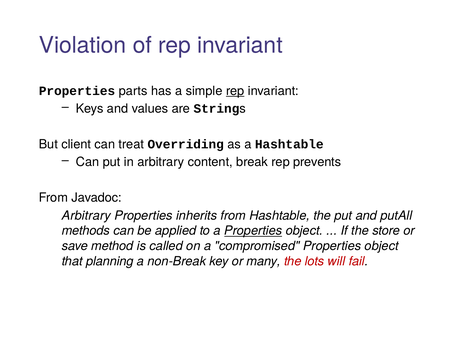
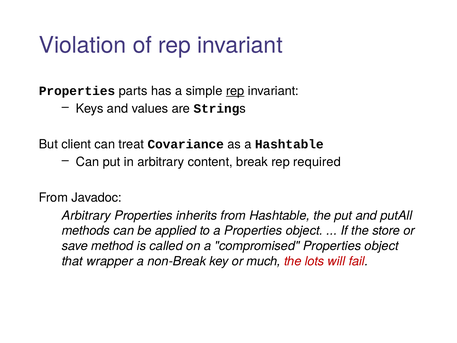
Overriding: Overriding -> Covariance
prevents: prevents -> required
Properties at (253, 231) underline: present -> none
planning: planning -> wrapper
many: many -> much
